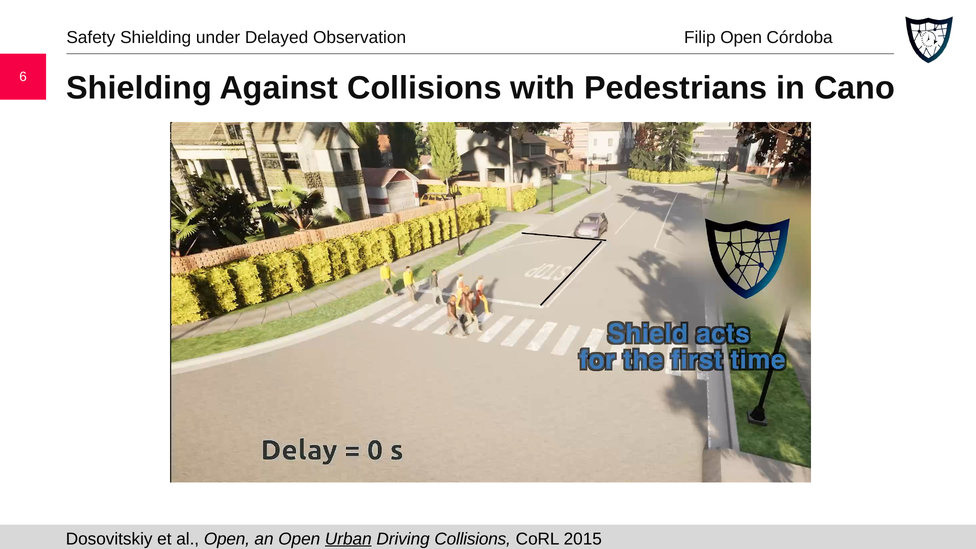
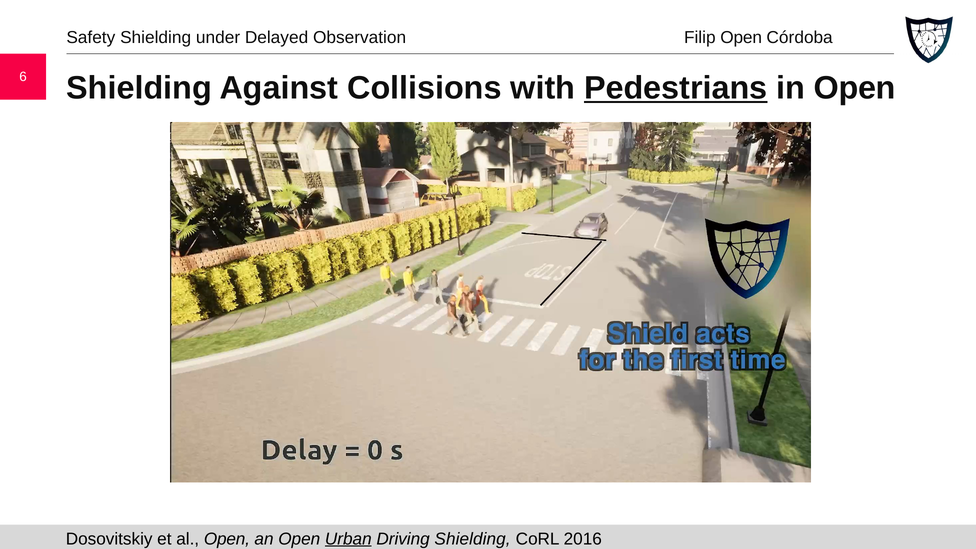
Pedestrians underline: none -> present
in Cano: Cano -> Open
Driving Collisions: Collisions -> Shielding
2015: 2015 -> 2016
